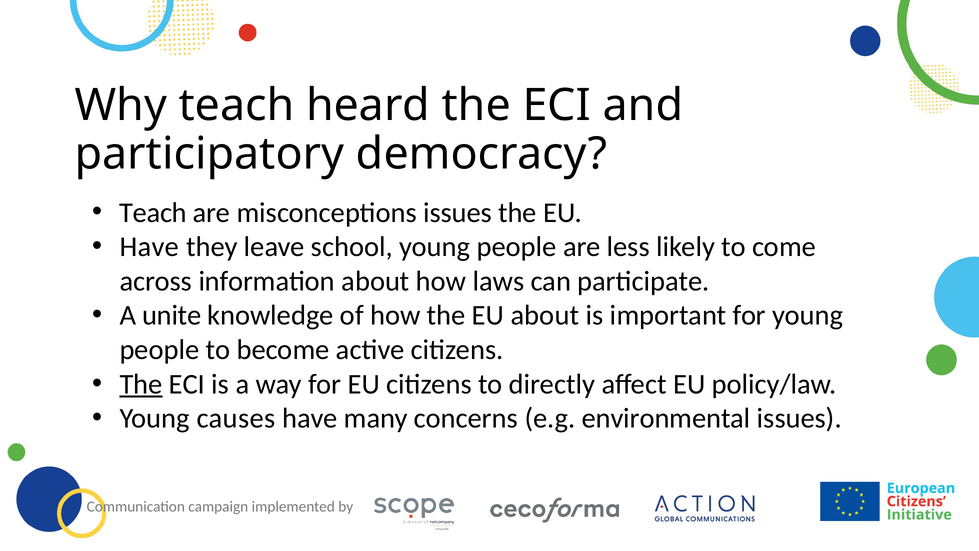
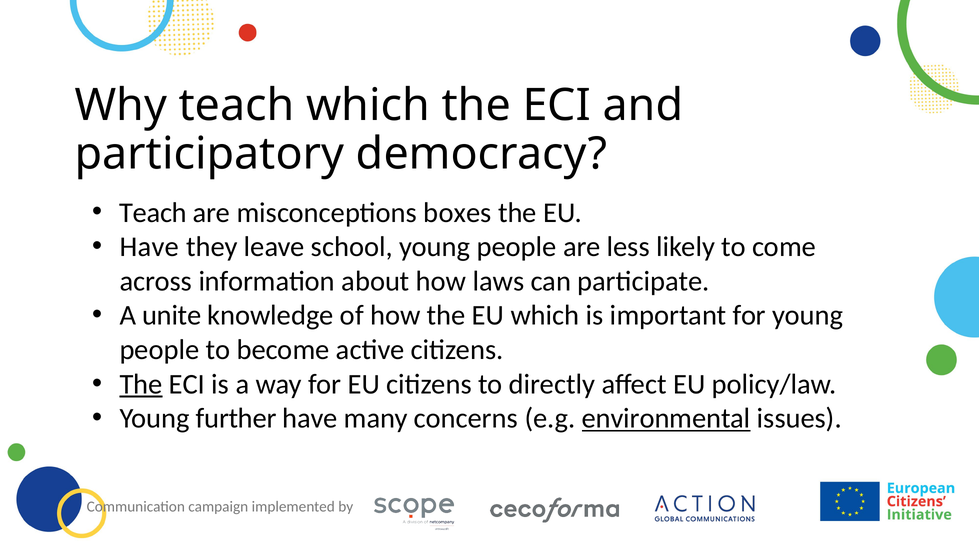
teach heard: heard -> which
misconceptions issues: issues -> boxes
EU about: about -> which
causes: causes -> further
environmental underline: none -> present
